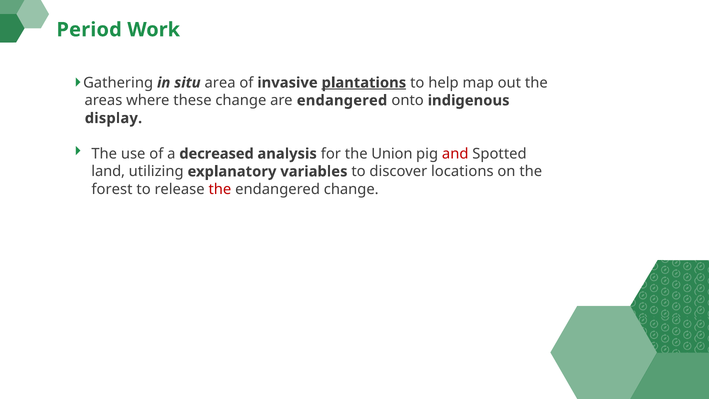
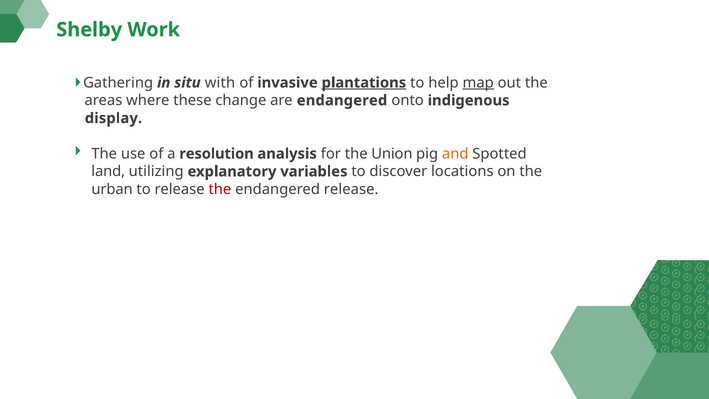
Period: Period -> Shelby
area: area -> with
map underline: none -> present
decreased: decreased -> resolution
and colour: red -> orange
forest: forest -> urban
endangered change: change -> release
